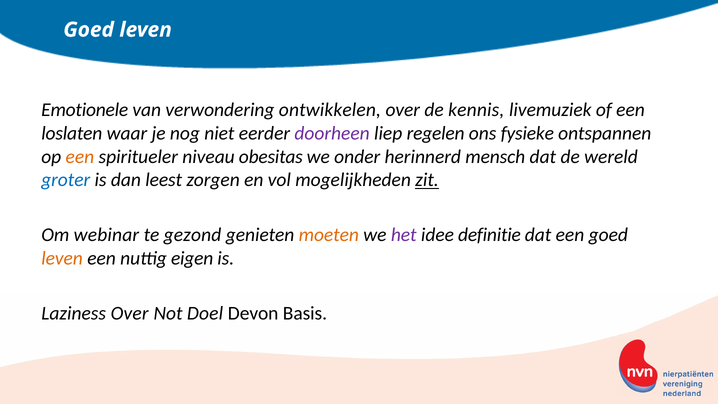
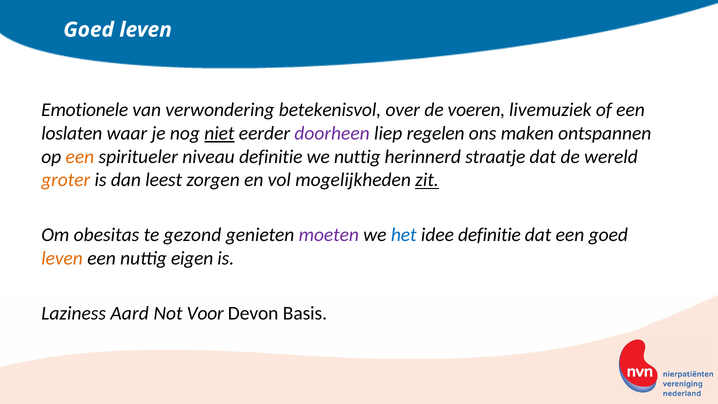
ontwikkelen: ontwikkelen -> betekenisvol
kennis: kennis -> voeren
niet underline: none -> present
fysieke: fysieke -> maken
niveau obesitas: obesitas -> definitie
we onder: onder -> nuttig
mensch: mensch -> straatje
groter colour: blue -> orange
webinar: webinar -> obesitas
moeten colour: orange -> purple
het colour: purple -> blue
Laziness Over: Over -> Aard
Doel: Doel -> Voor
